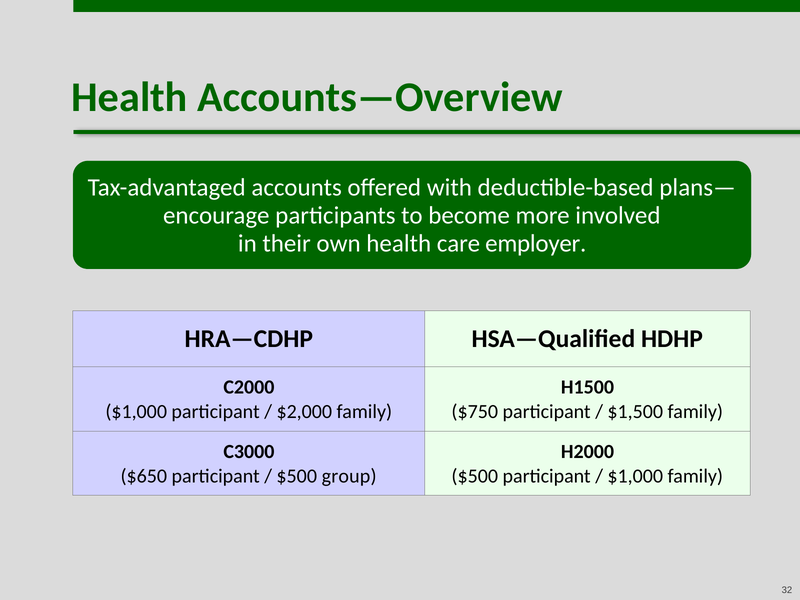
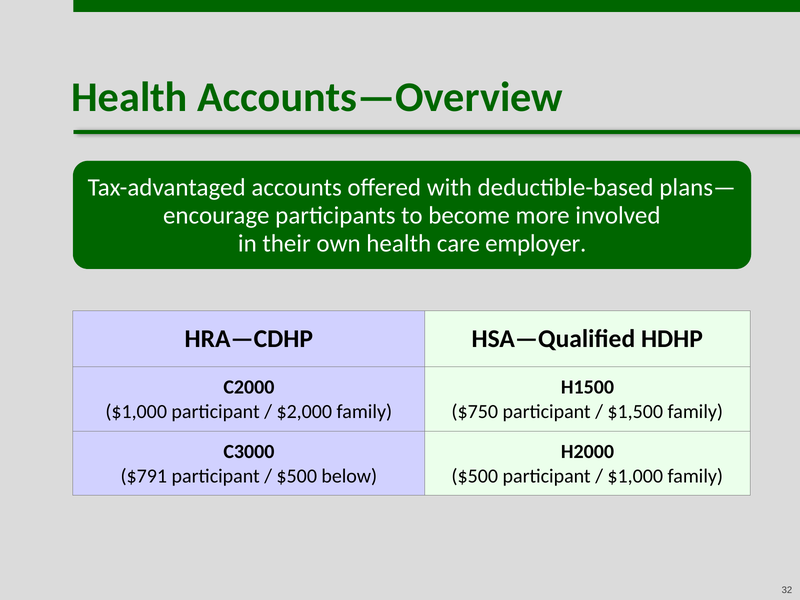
$650: $650 -> $791
group: group -> below
